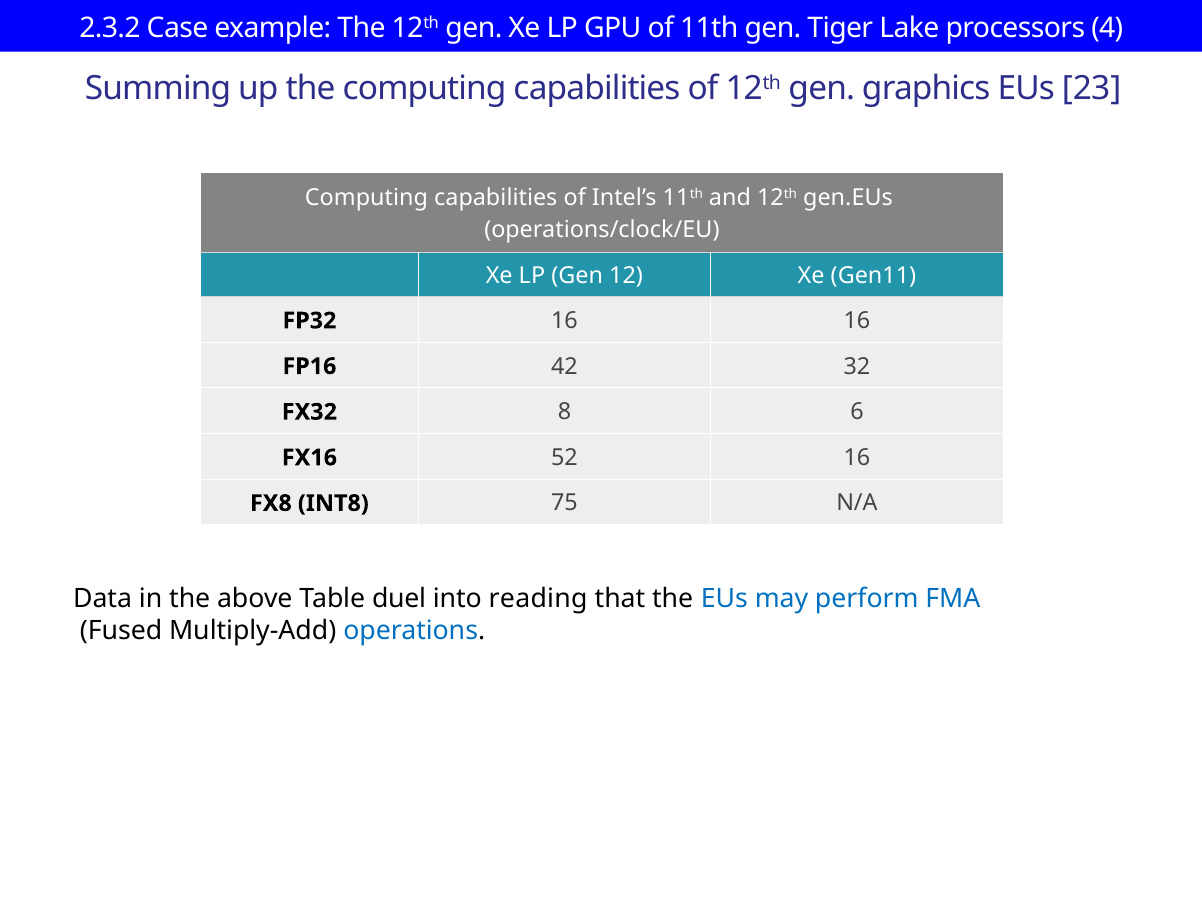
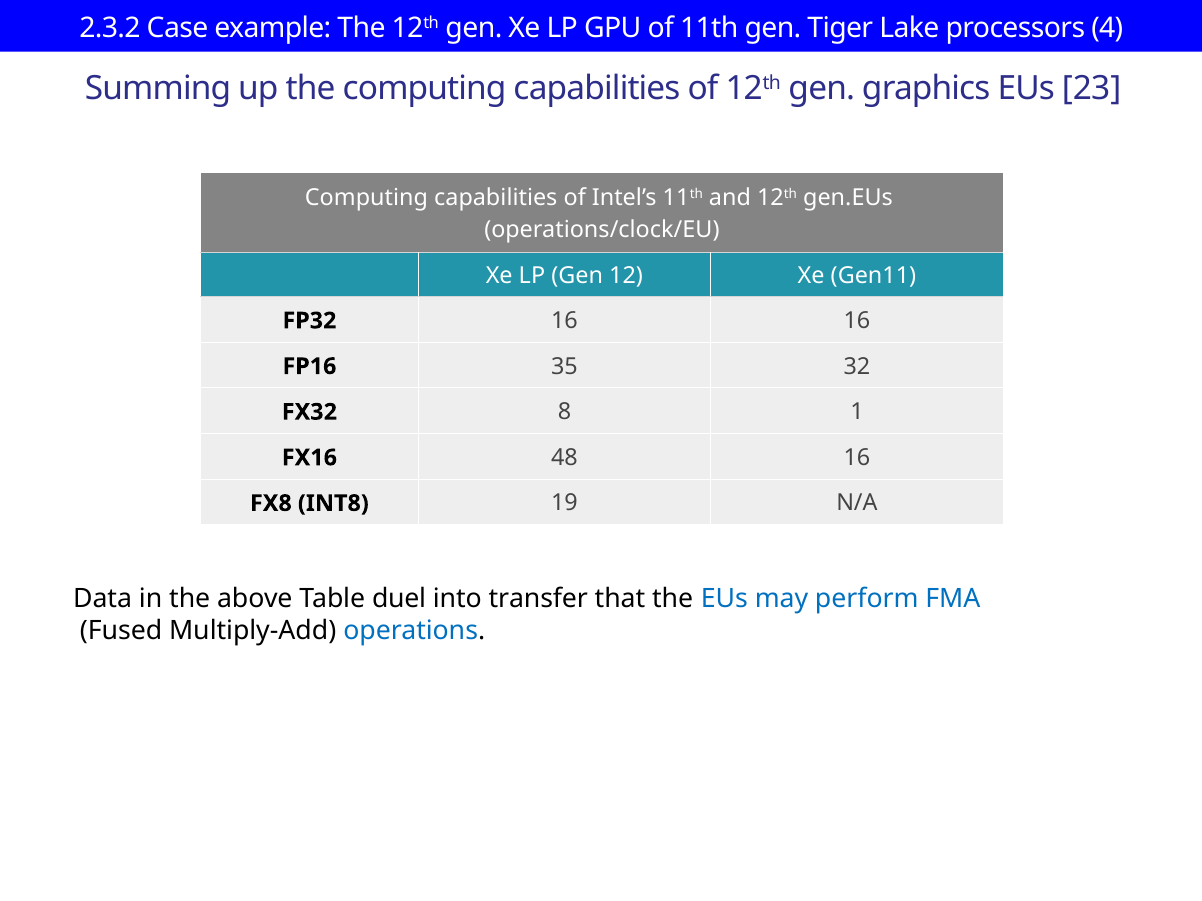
42: 42 -> 35
6: 6 -> 1
52: 52 -> 48
75: 75 -> 19
reading: reading -> transfer
